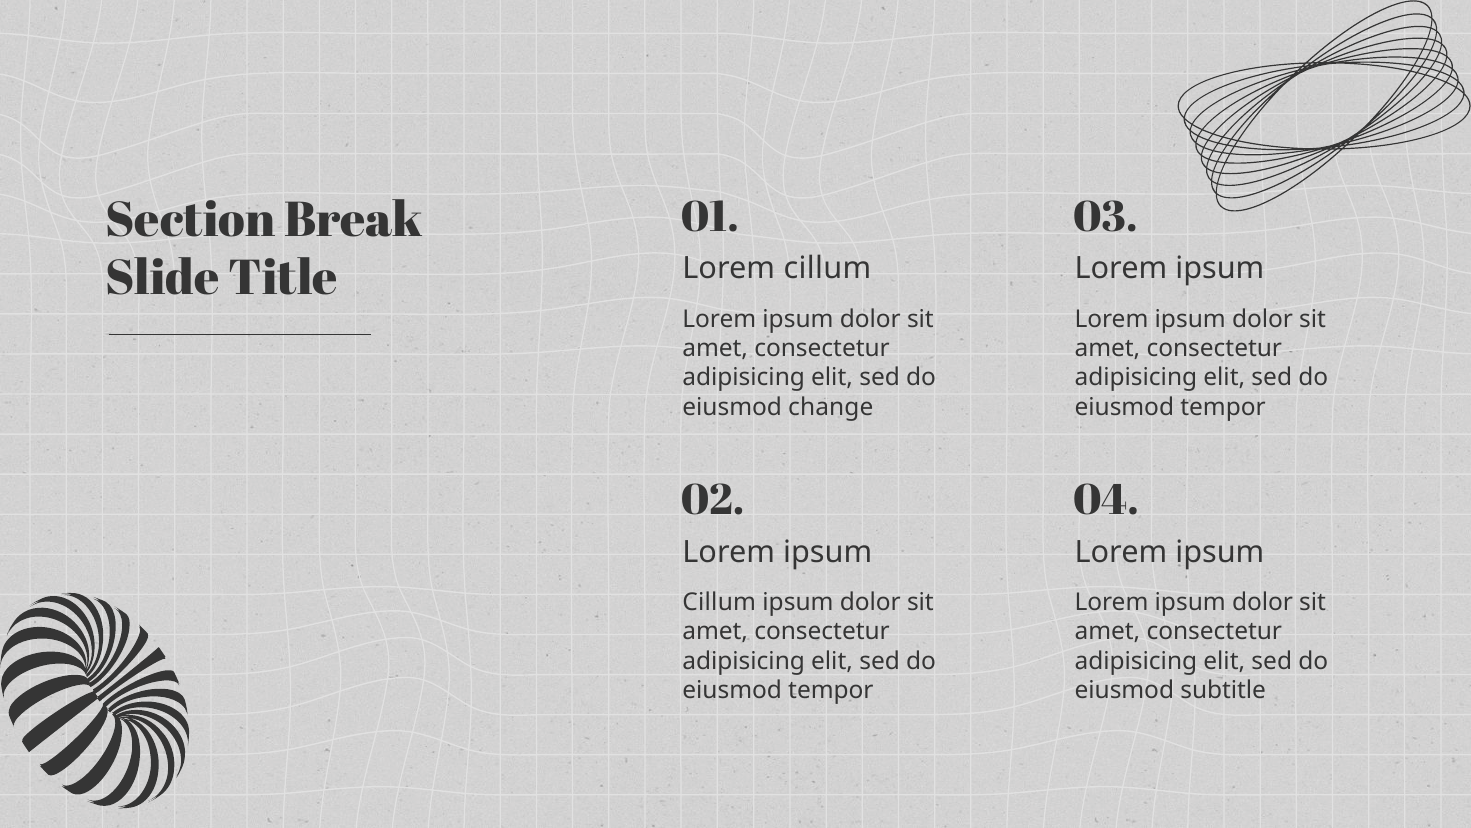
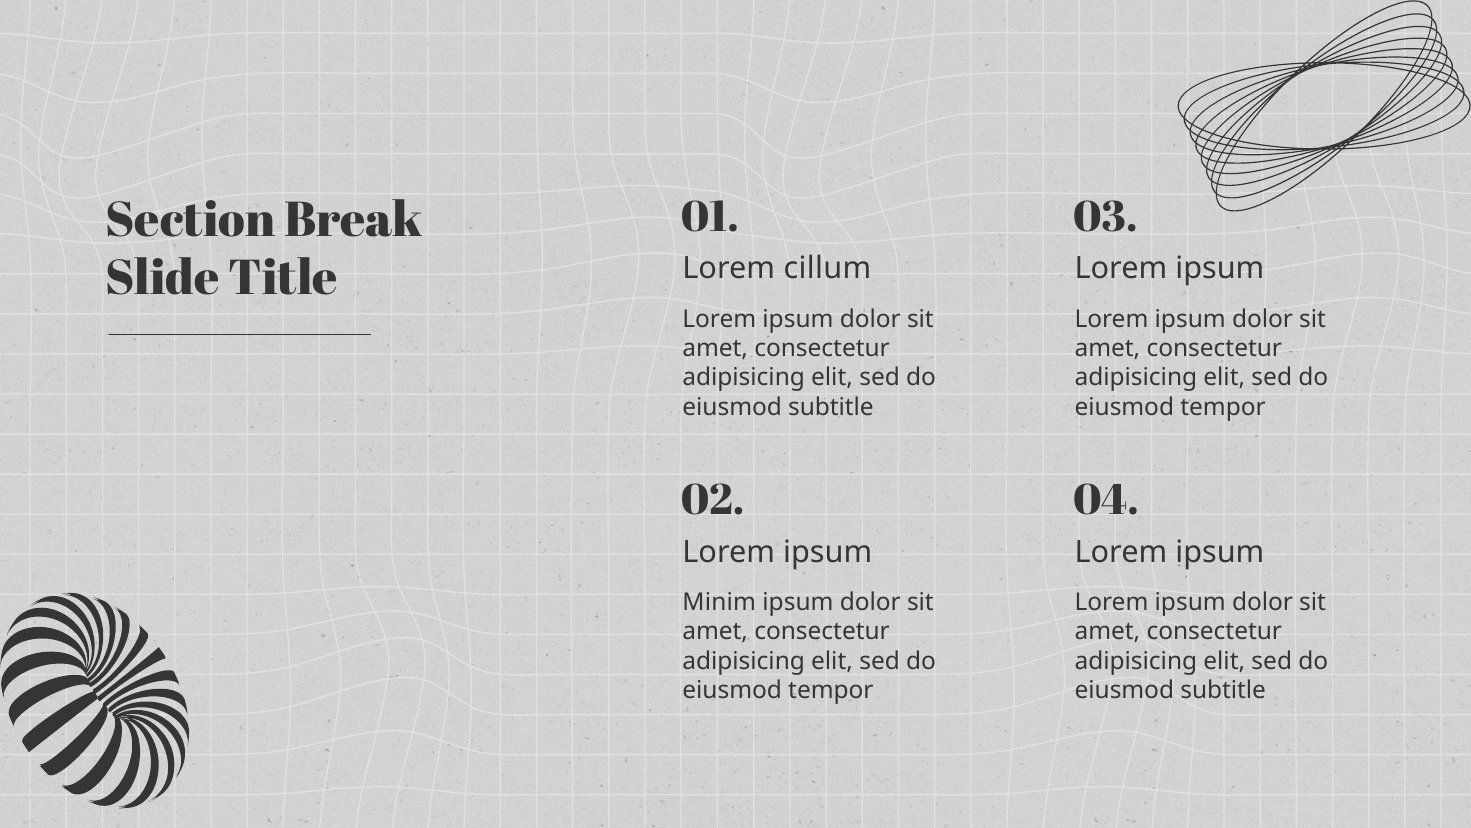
change at (831, 407): change -> subtitle
Cillum at (719, 602): Cillum -> Minim
